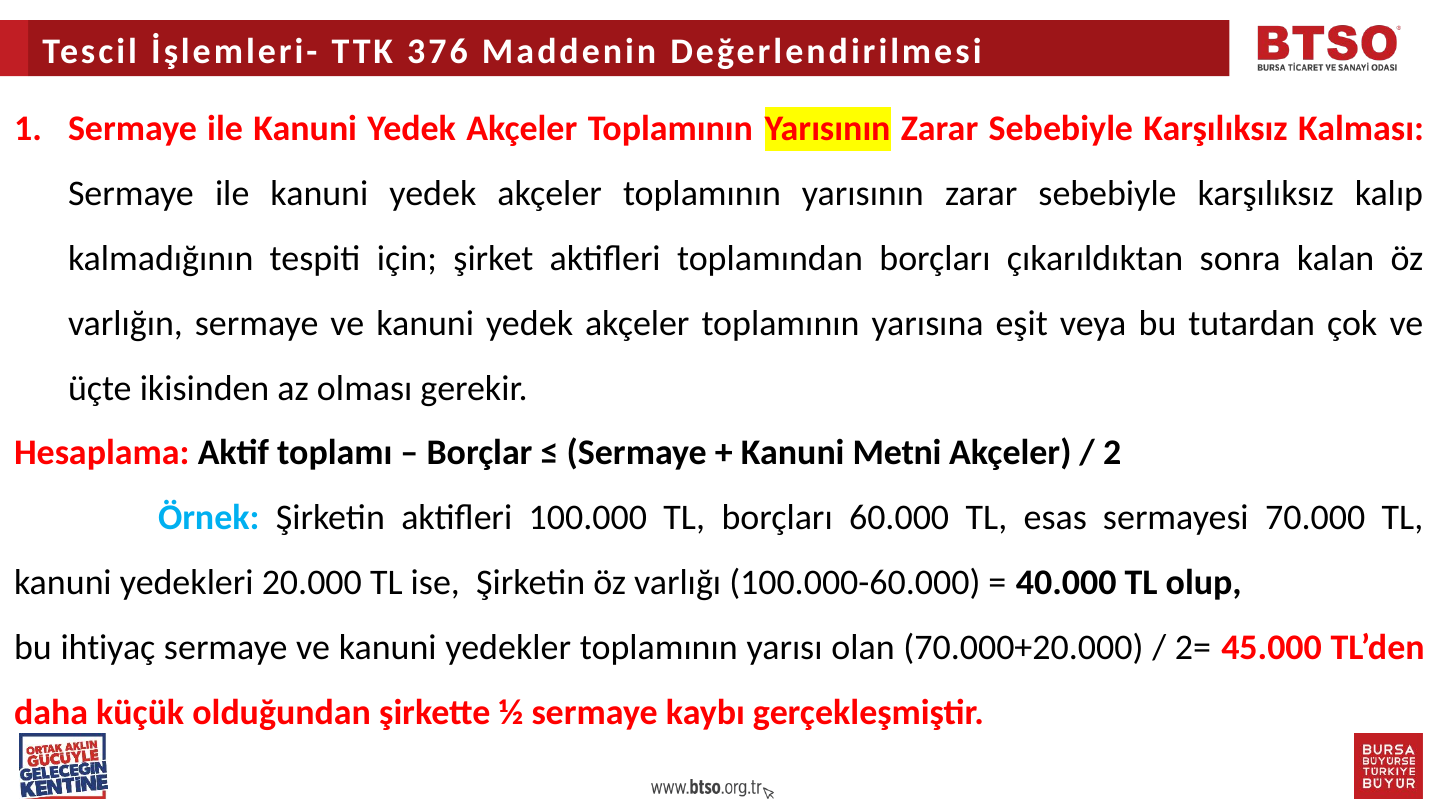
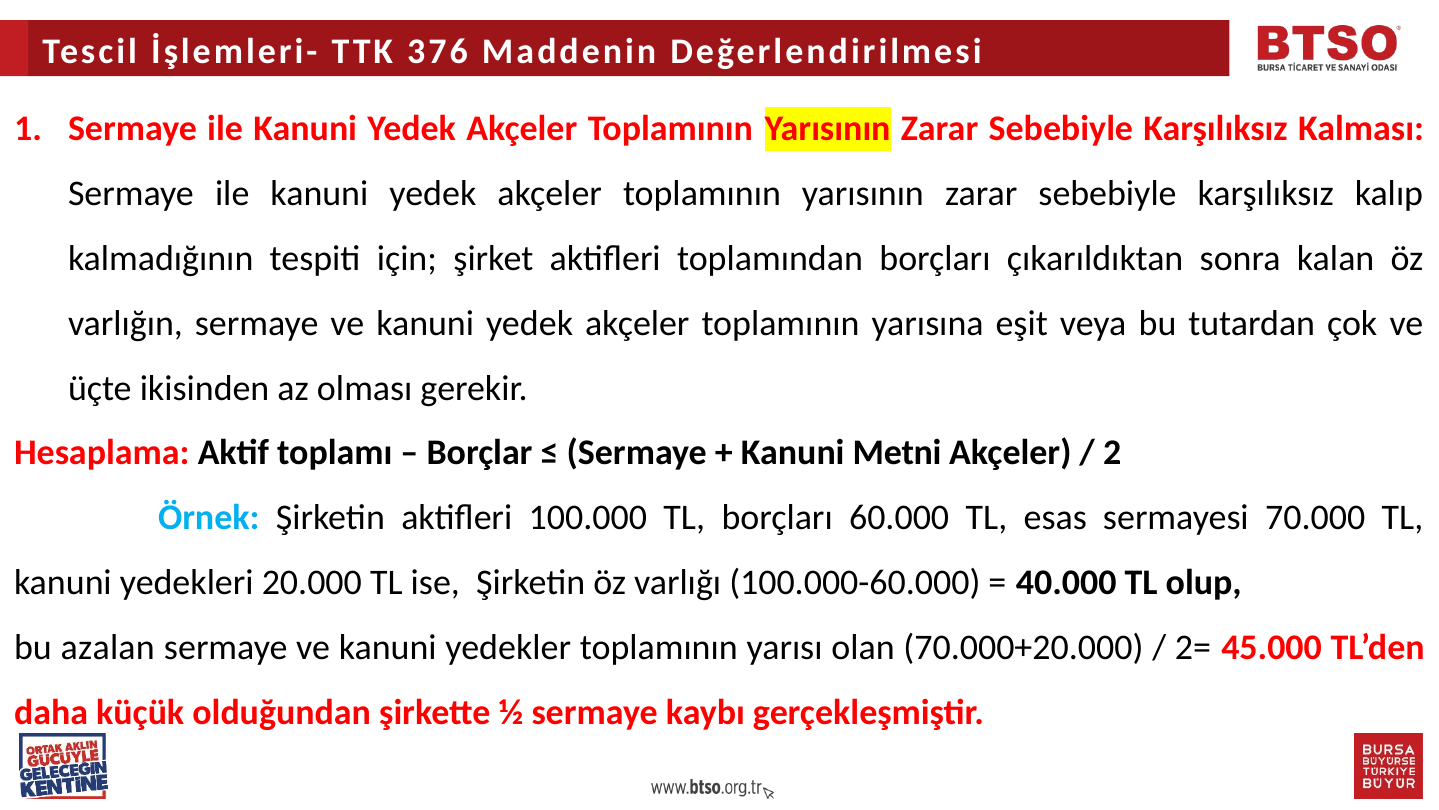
ihtiyaç: ihtiyaç -> azalan
